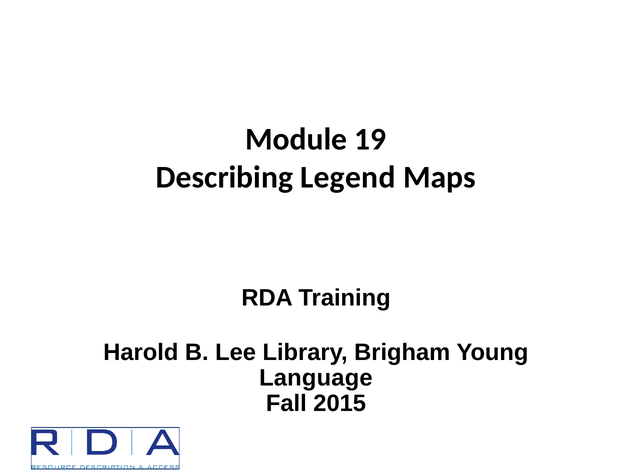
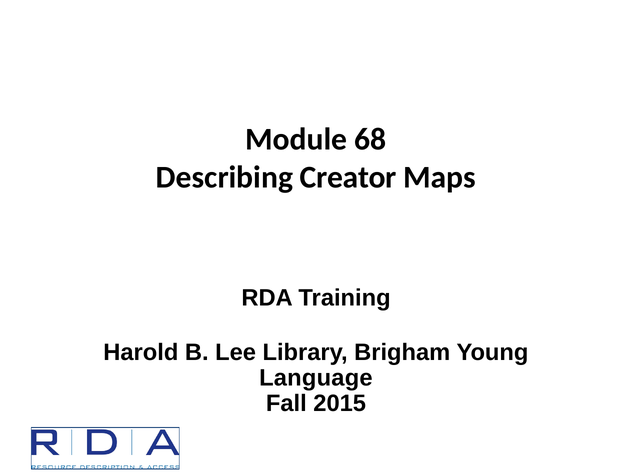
19: 19 -> 68
Legend: Legend -> Creator
